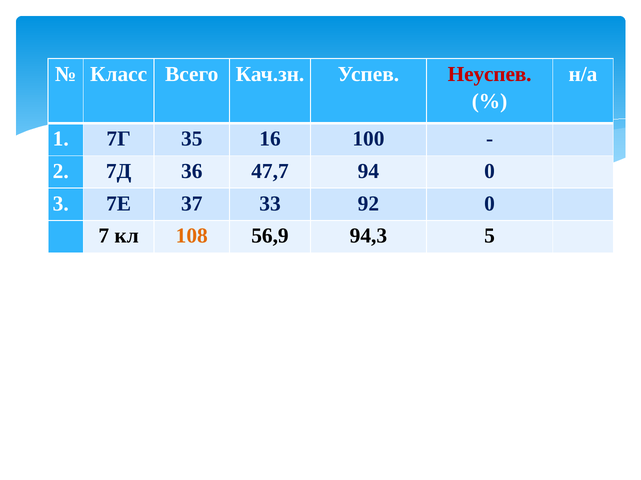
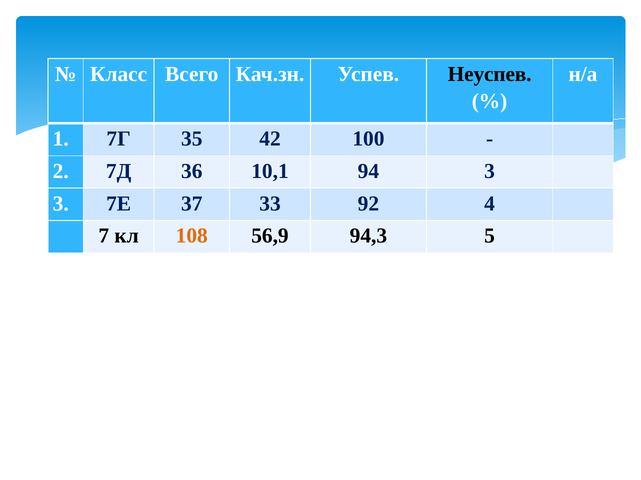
Неуспев colour: red -> black
16: 16 -> 42
47,7: 47,7 -> 10,1
94 0: 0 -> 3
92 0: 0 -> 4
